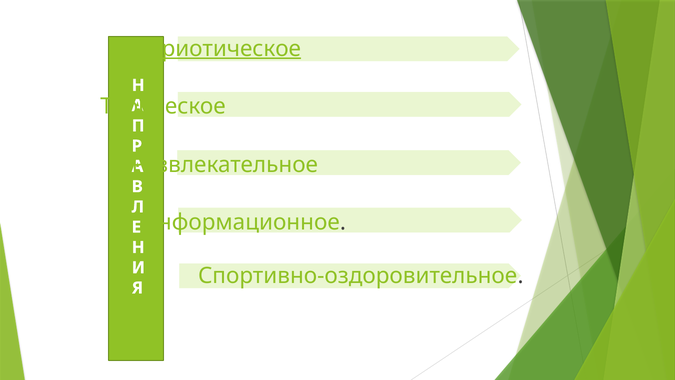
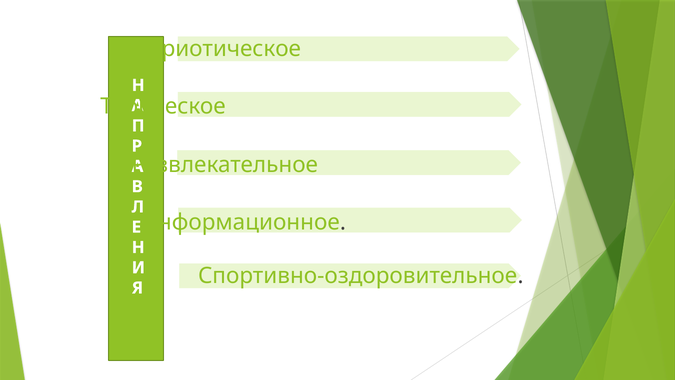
Патриотическое underline: present -> none
